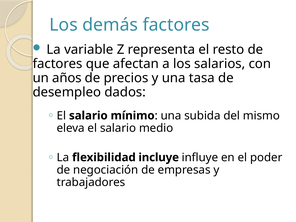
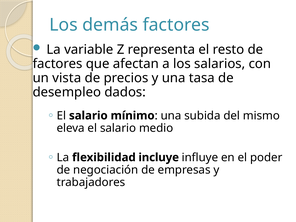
años: años -> vista
